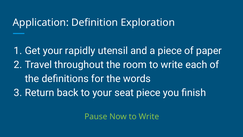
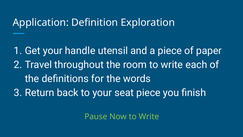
rapidly: rapidly -> handle
